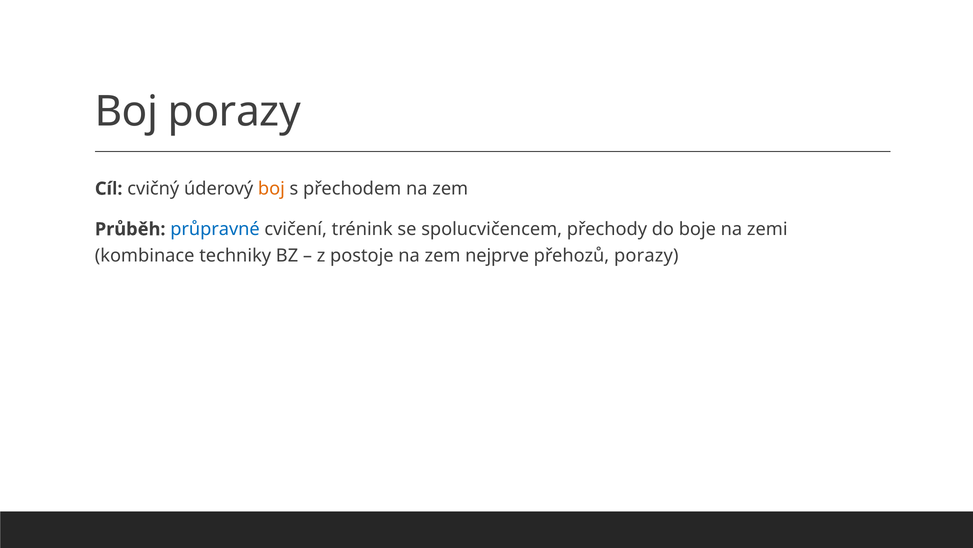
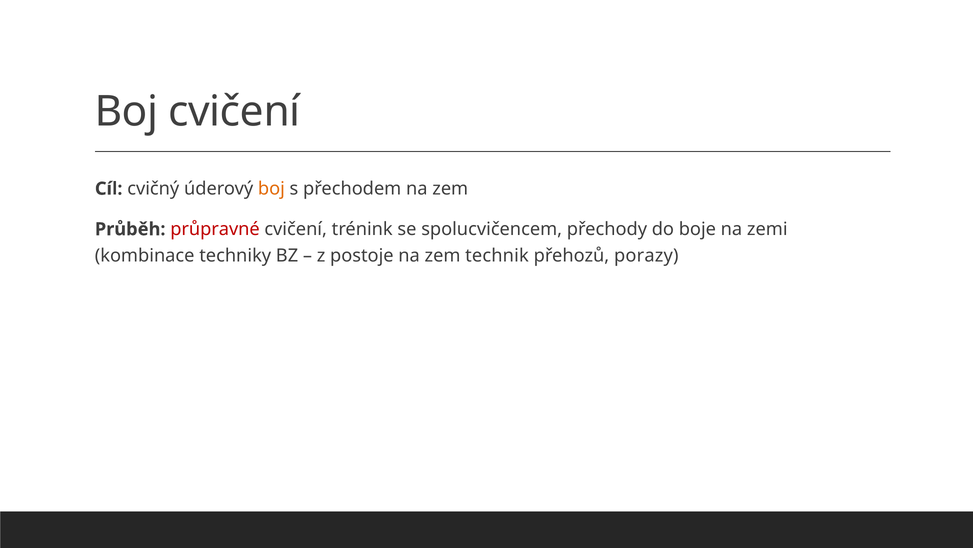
Boj porazy: porazy -> cvičení
průpravné colour: blue -> red
nejprve: nejprve -> technik
